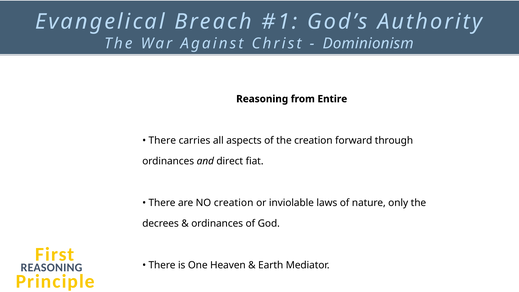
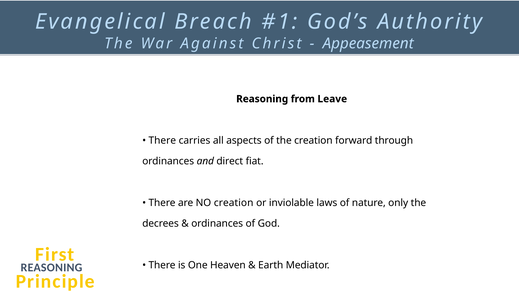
Dominionism: Dominionism -> Appeasement
Entire: Entire -> Leave
